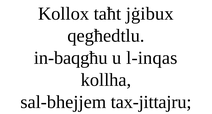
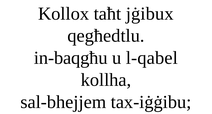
l-inqas: l-inqas -> l-qabel
tax-jittajru: tax-jittajru -> tax-iġġibu
